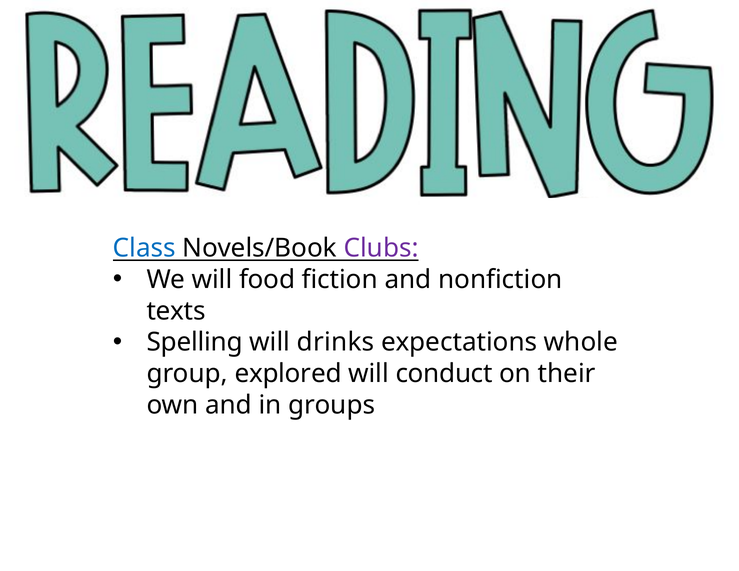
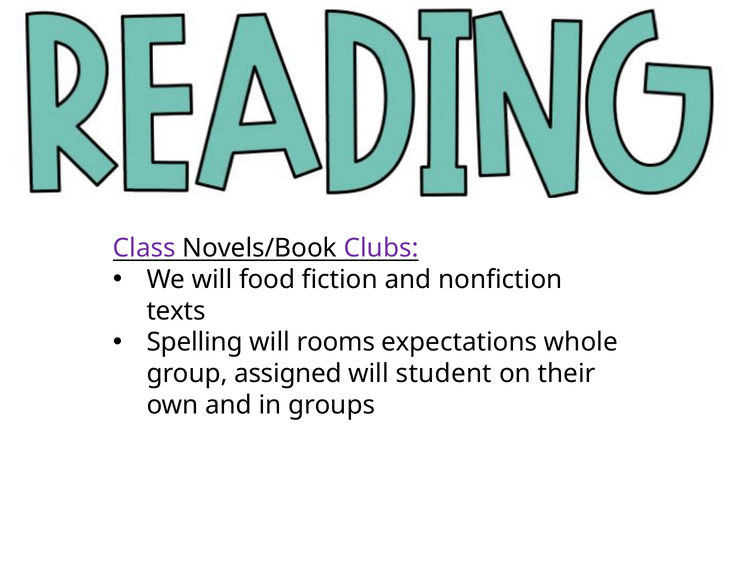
Class colour: blue -> purple
drinks: drinks -> rooms
explored: explored -> assigned
conduct: conduct -> student
